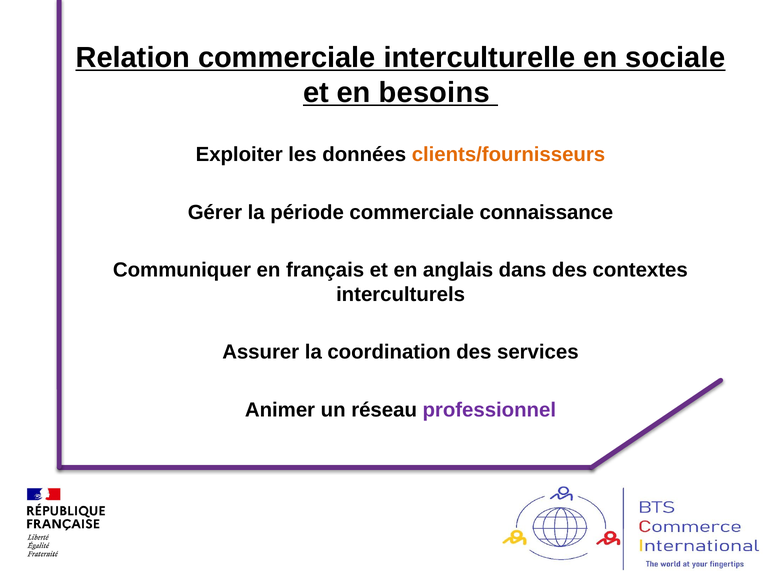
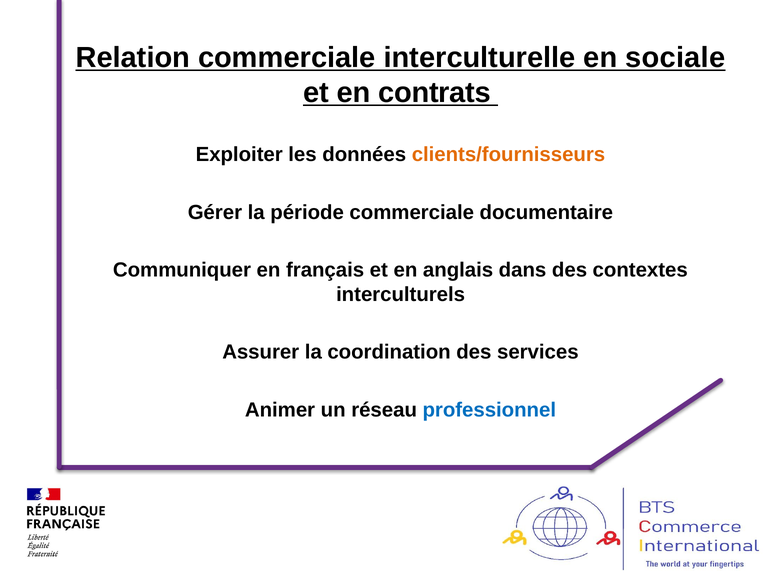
besoins: besoins -> contrats
connaissance: connaissance -> documentaire
professionnel colour: purple -> blue
